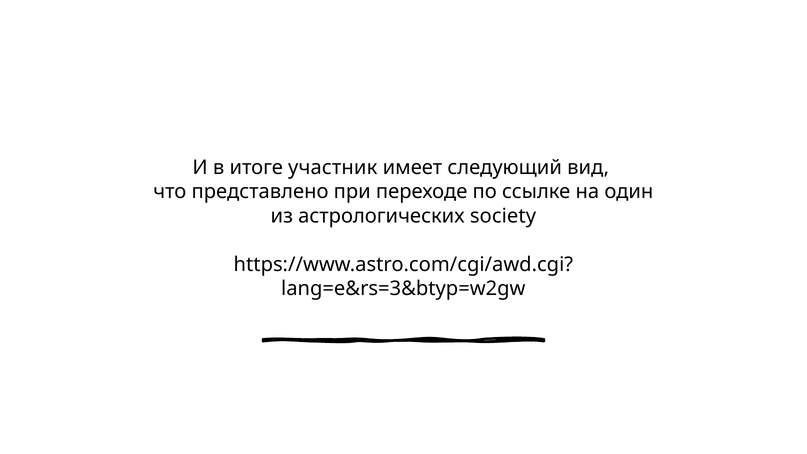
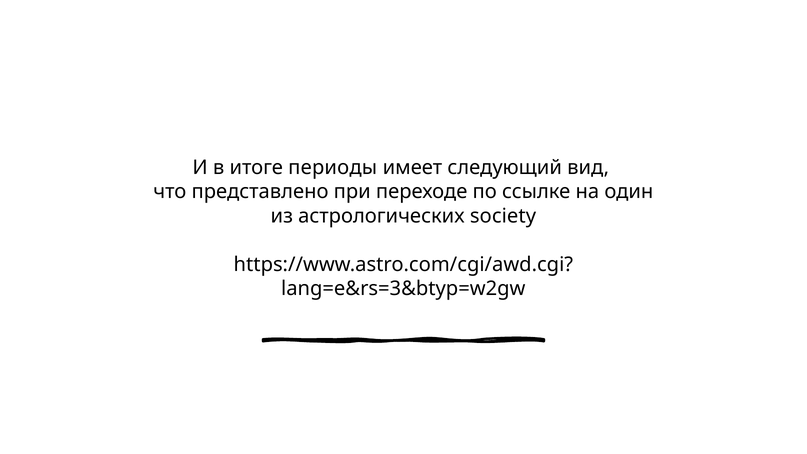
участник: участник -> периоды
